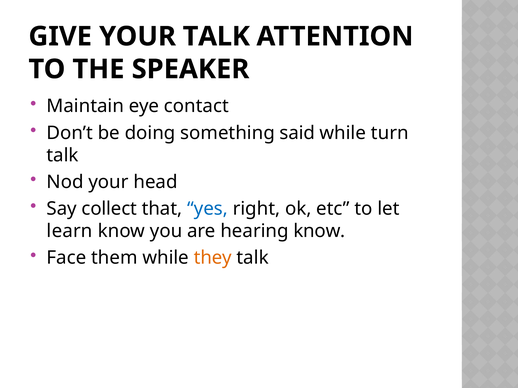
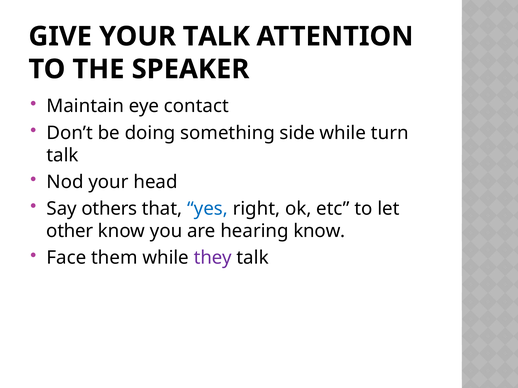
said: said -> side
collect: collect -> others
learn: learn -> other
they colour: orange -> purple
